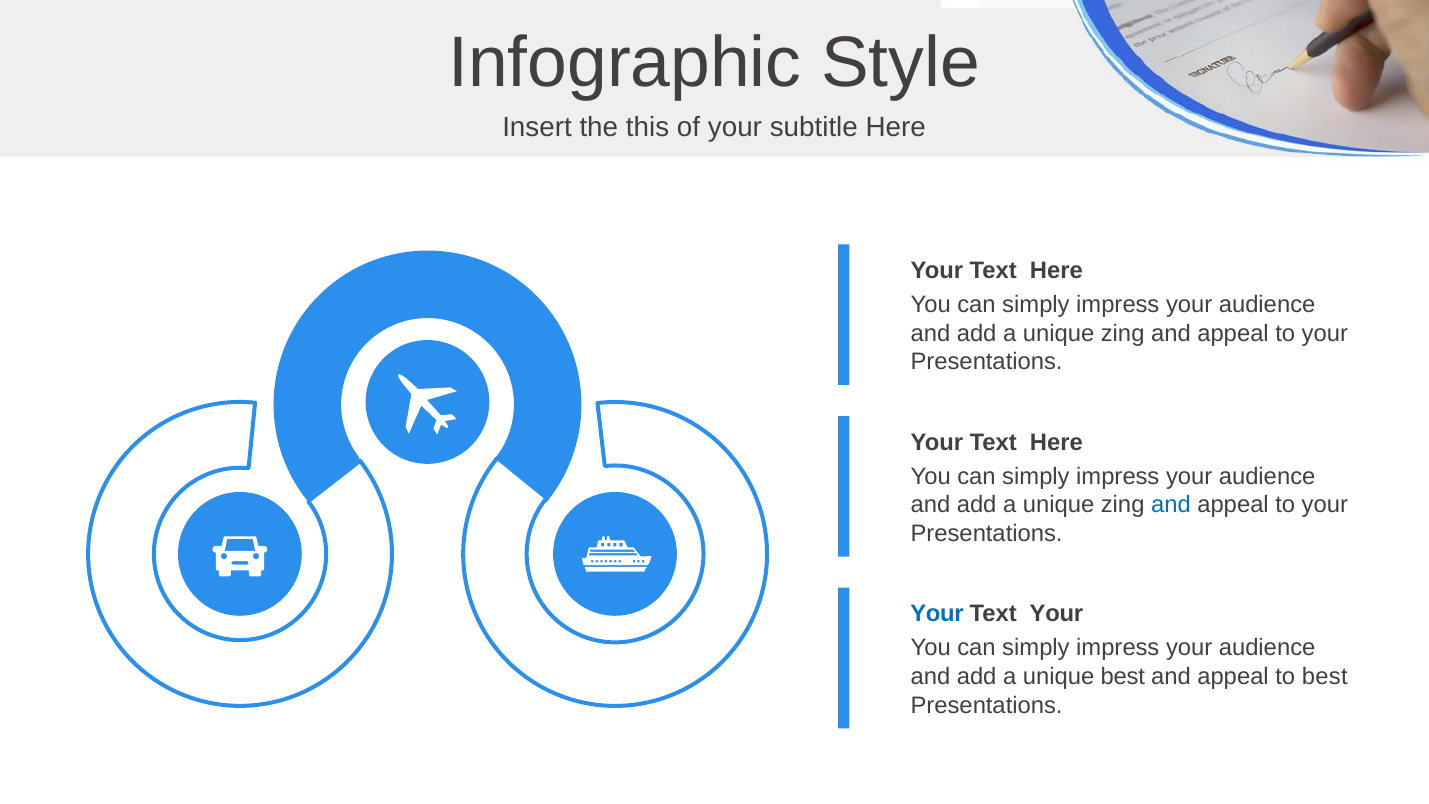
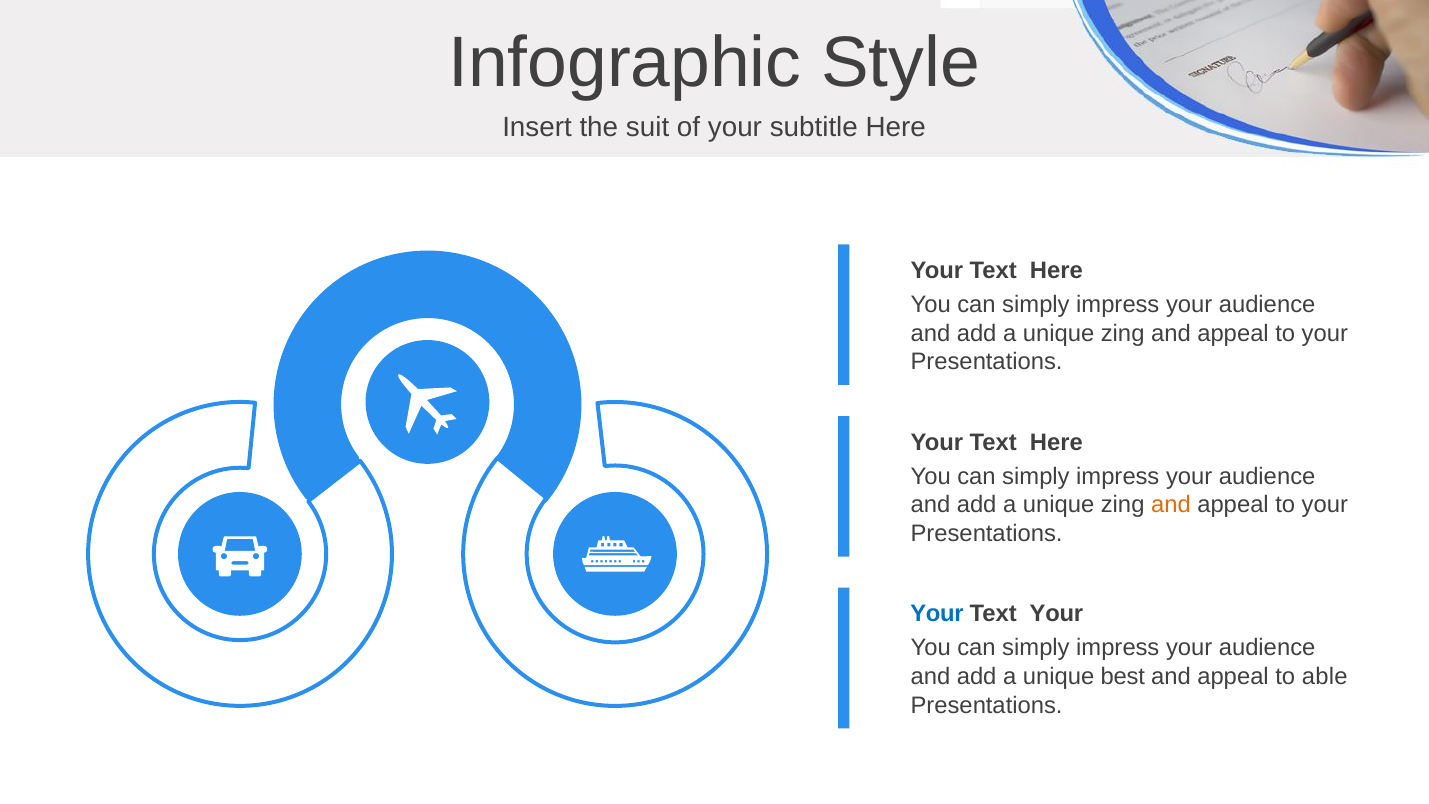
this: this -> suit
and at (1171, 505) colour: blue -> orange
to best: best -> able
